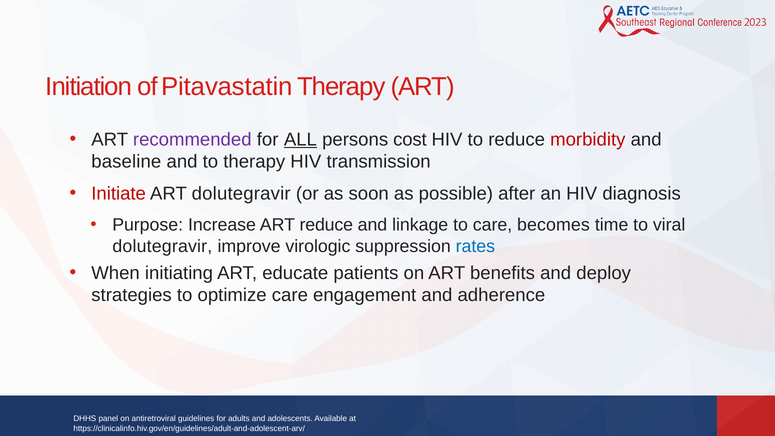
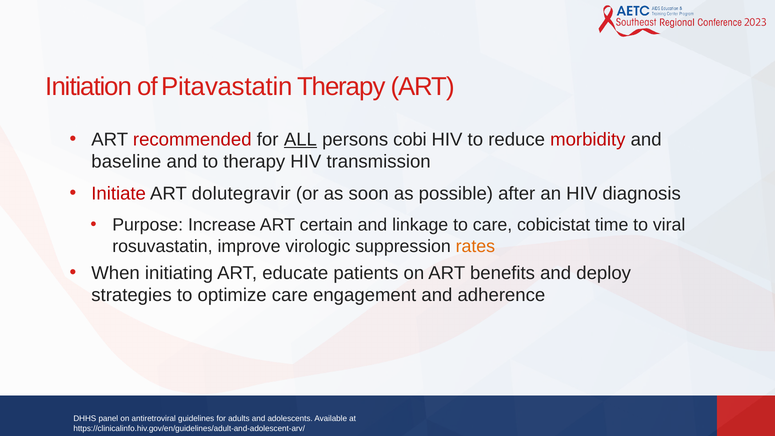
recommended colour: purple -> red
cost: cost -> cobi
ART reduce: reduce -> certain
becomes: becomes -> cobicistat
dolutegravir at (162, 246): dolutegravir -> rosuvastatin
rates colour: blue -> orange
